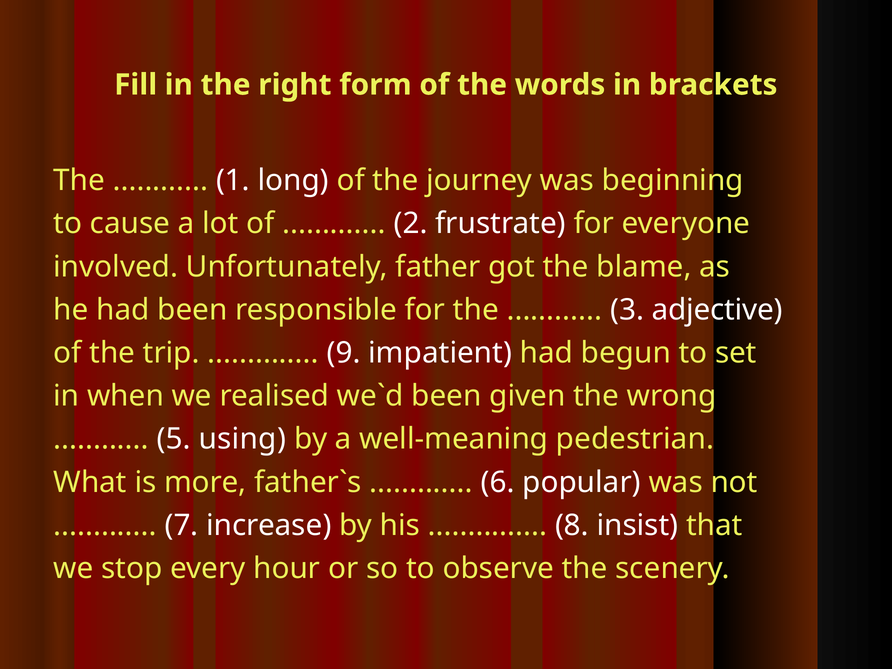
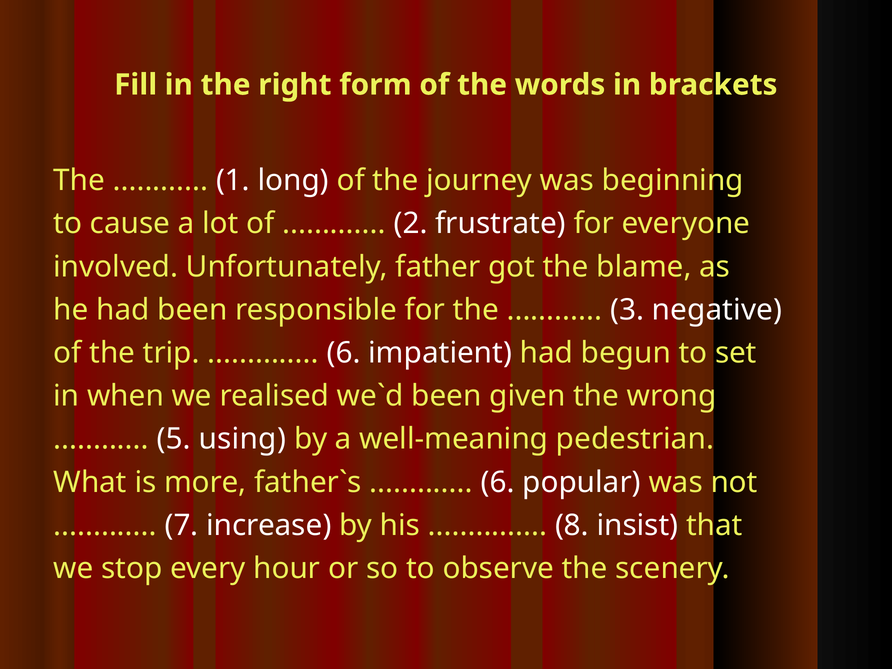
adjective: adjective -> negative
9 at (344, 353): 9 -> 6
